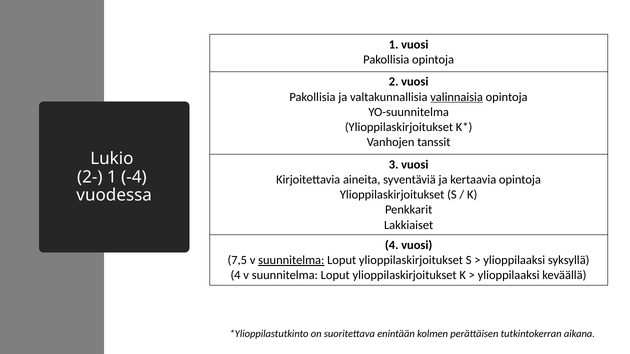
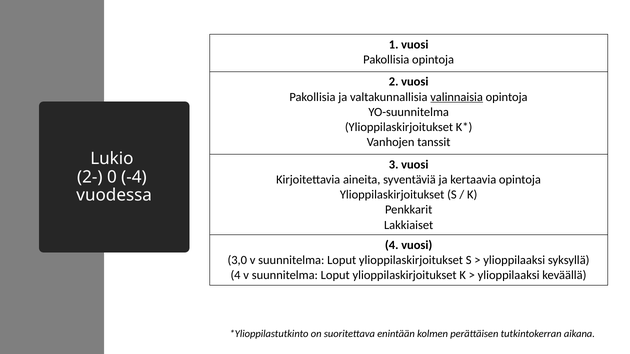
2- 1: 1 -> 0
7,5: 7,5 -> 3,0
suunnitelma at (291, 261) underline: present -> none
